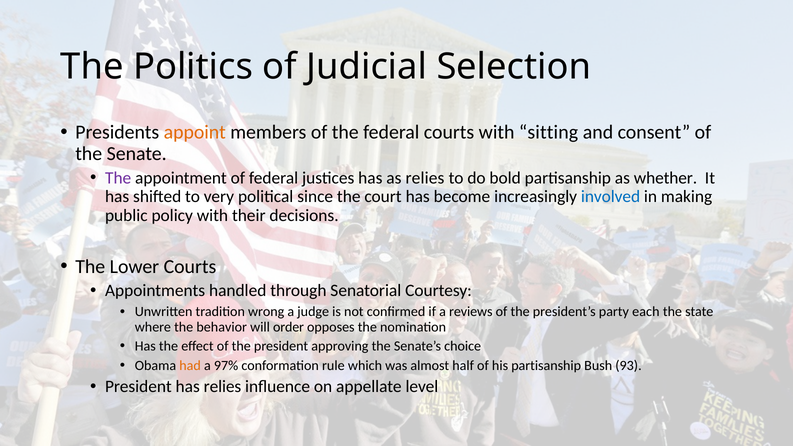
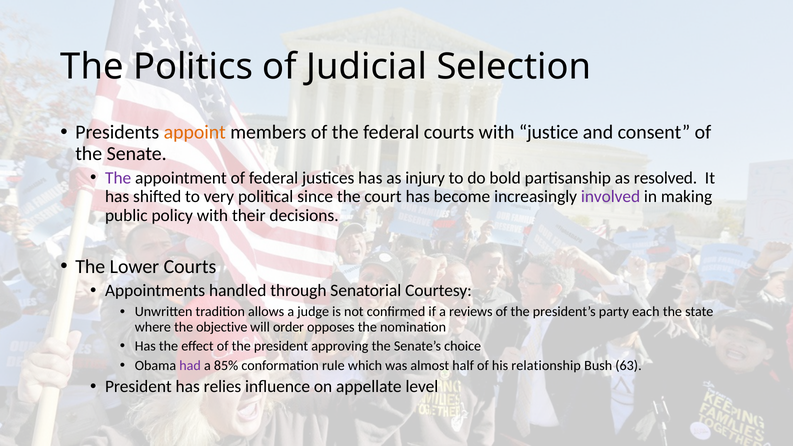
sitting: sitting -> justice
as relies: relies -> injury
whether: whether -> resolved
involved colour: blue -> purple
wrong: wrong -> allows
behavior: behavior -> objective
had colour: orange -> purple
97%: 97% -> 85%
his partisanship: partisanship -> relationship
93: 93 -> 63
